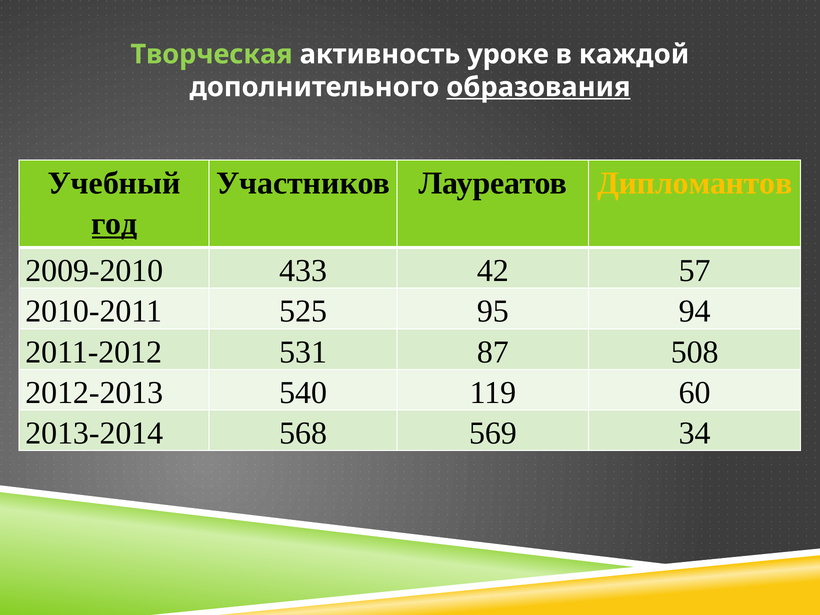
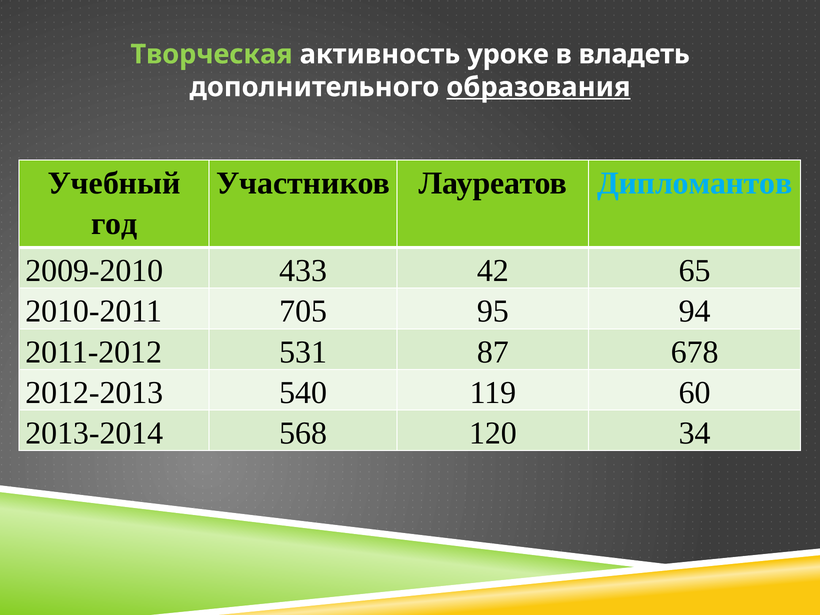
каждой: каждой -> владеть
Дипломантов colour: yellow -> light blue
год underline: present -> none
57: 57 -> 65
525: 525 -> 705
508: 508 -> 678
569: 569 -> 120
